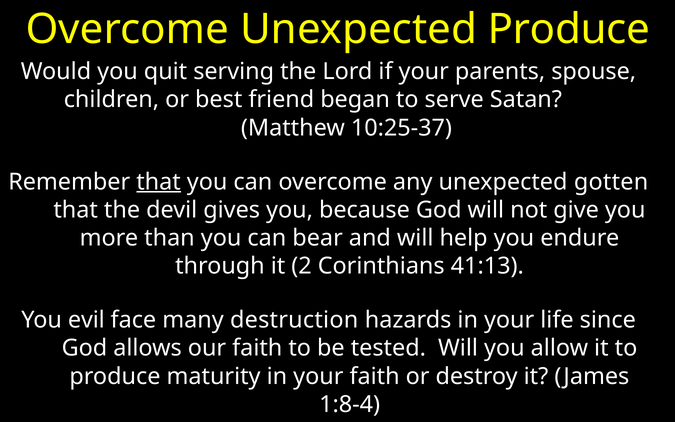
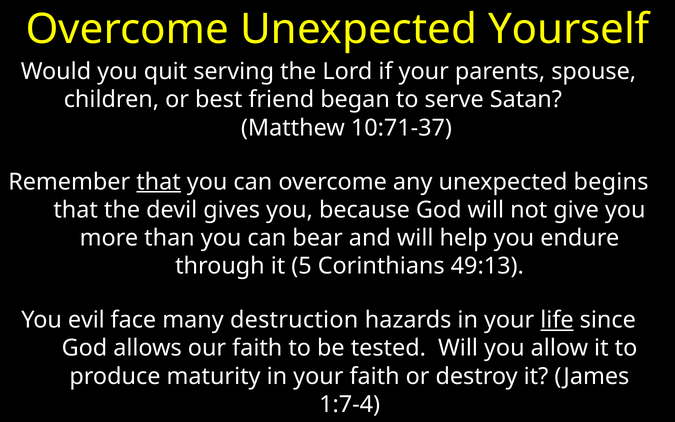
Unexpected Produce: Produce -> Yourself
10:25-37: 10:25-37 -> 10:71-37
gotten: gotten -> begins
2: 2 -> 5
41:13: 41:13 -> 49:13
life underline: none -> present
1:8-4: 1:8-4 -> 1:7-4
